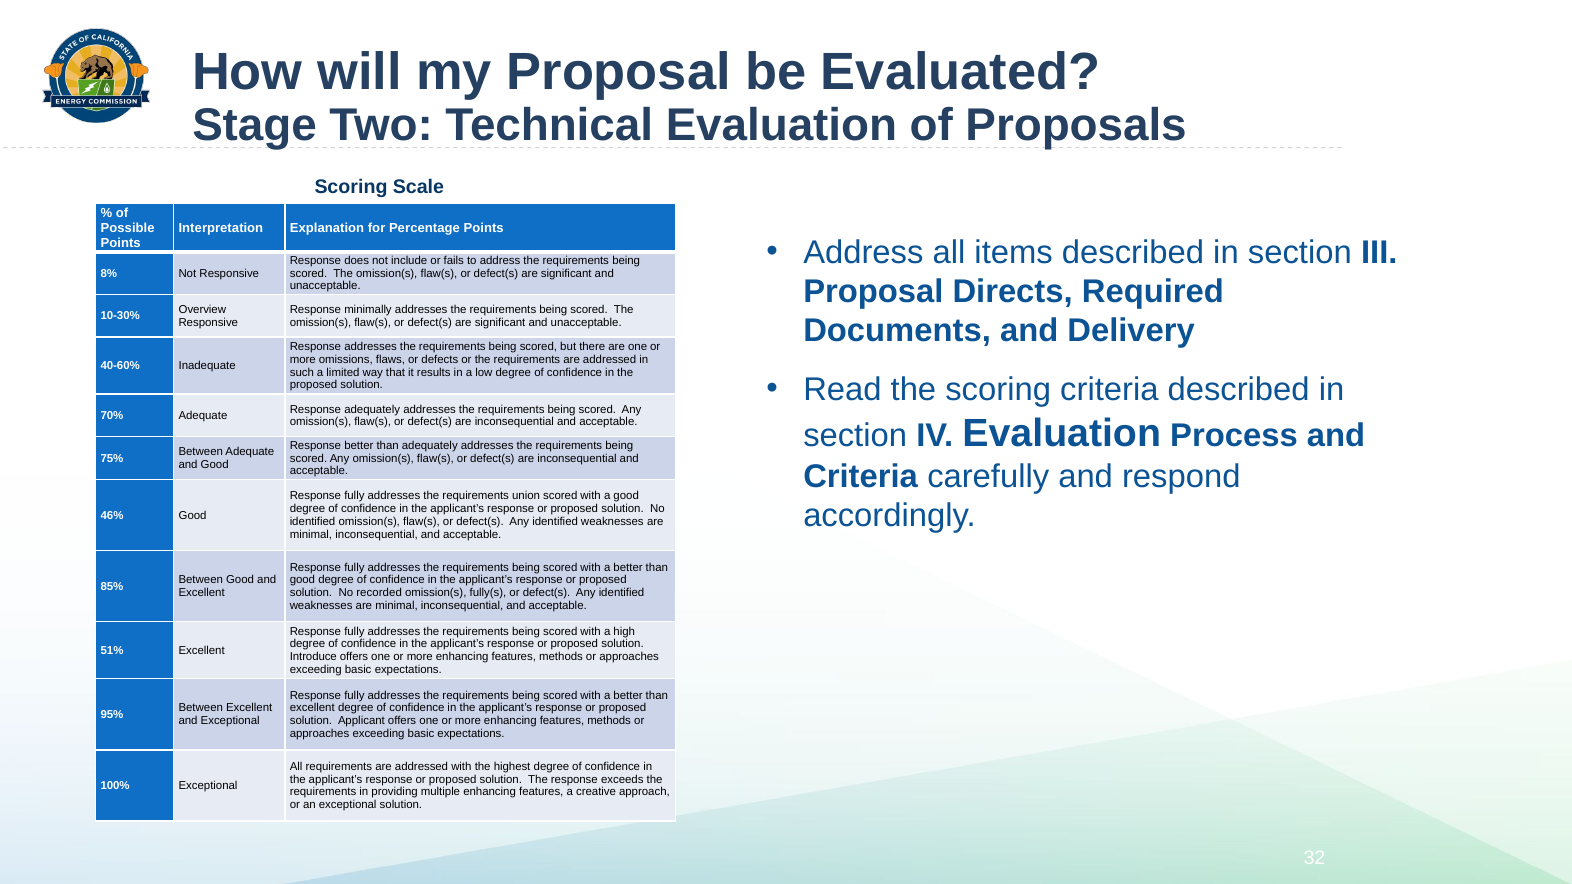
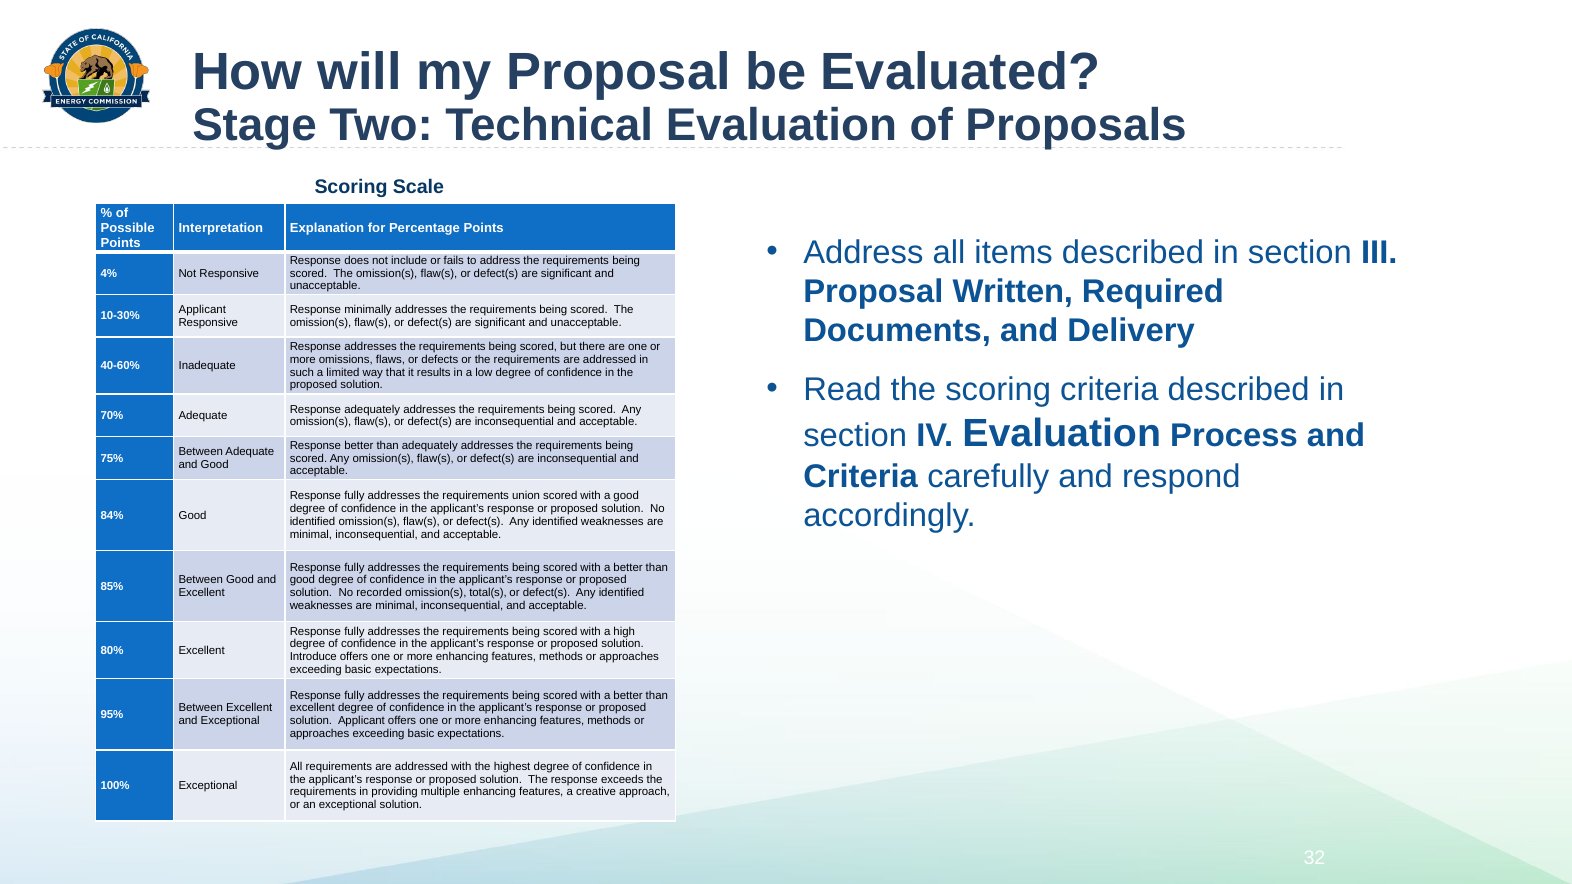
8%: 8% -> 4%
Directs: Directs -> Written
Overview at (202, 310): Overview -> Applicant
46%: 46% -> 84%
fully(s: fully(s -> total(s
51%: 51% -> 80%
